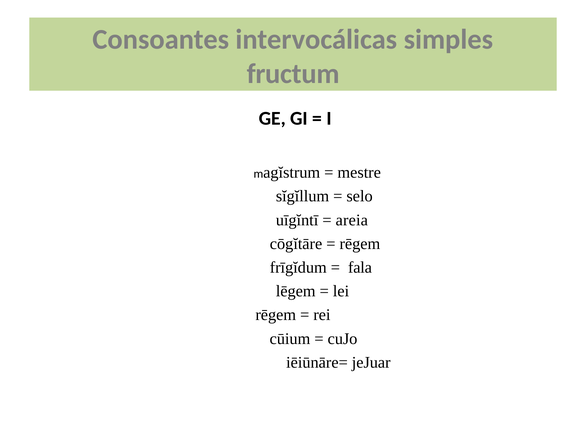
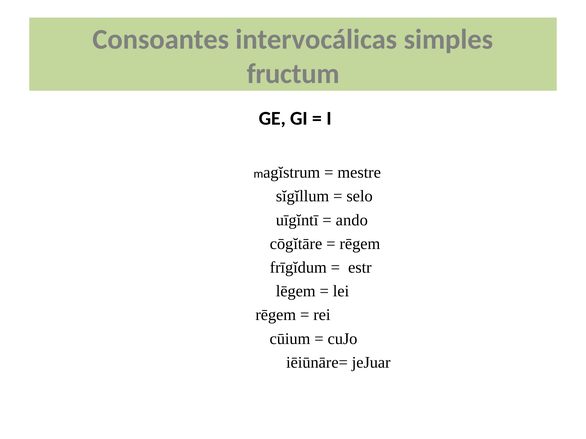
areia: areia -> ando
fala: fala -> estr
